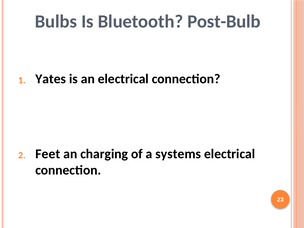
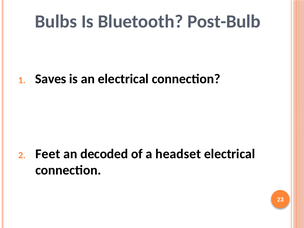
Yates: Yates -> Saves
charging: charging -> decoded
systems: systems -> headset
